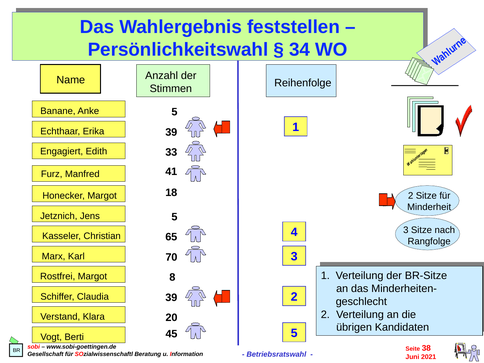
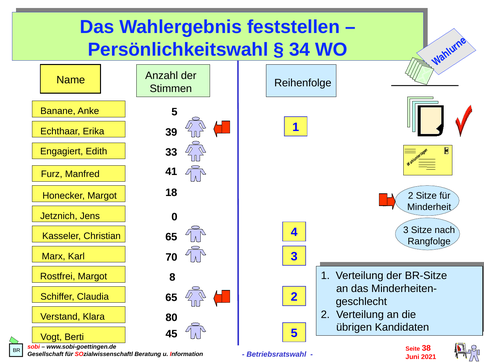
Jens 5: 5 -> 0
Claudia 39: 39 -> 65
20: 20 -> 80
